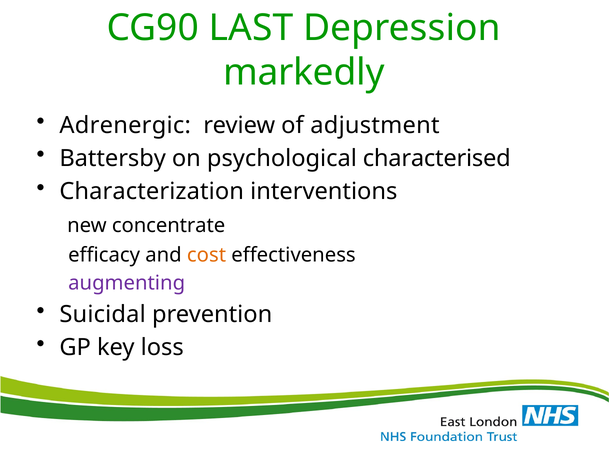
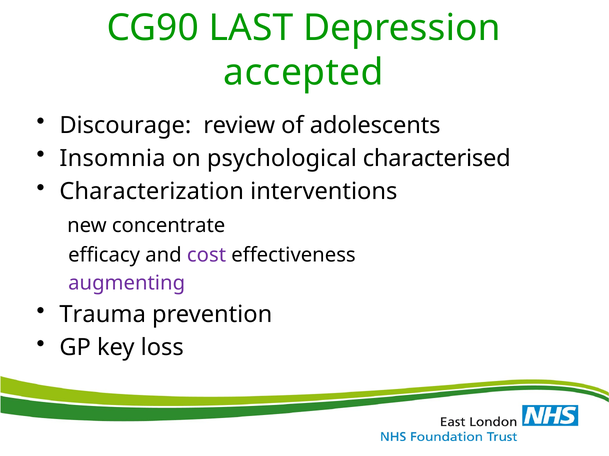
markedly: markedly -> accepted
Adrenergic: Adrenergic -> Discourage
adjustment: adjustment -> adolescents
Battersby: Battersby -> Insomnia
cost colour: orange -> purple
Suicidal: Suicidal -> Trauma
